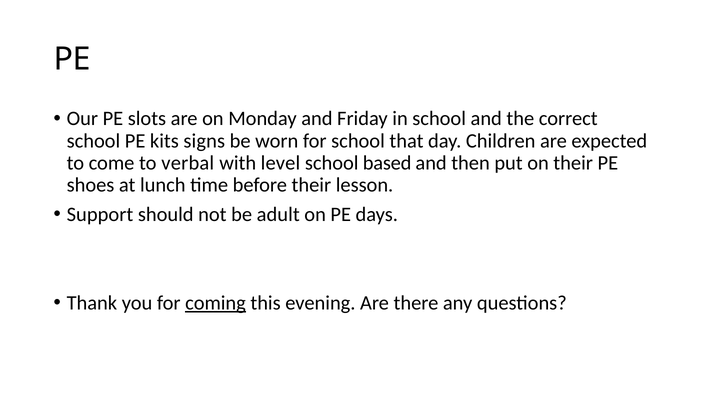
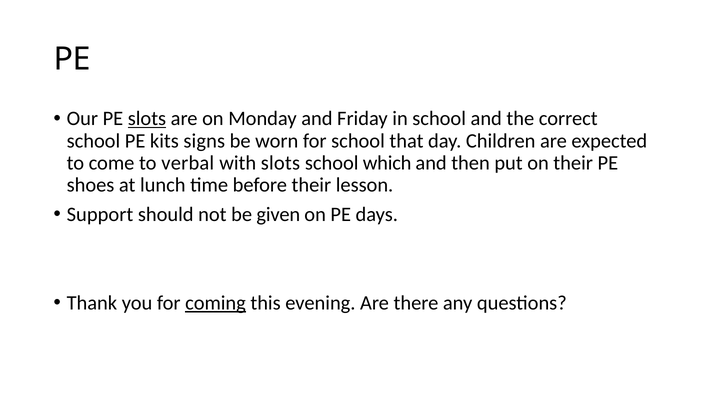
slots at (147, 119) underline: none -> present
with level: level -> slots
based: based -> which
adult: adult -> given
